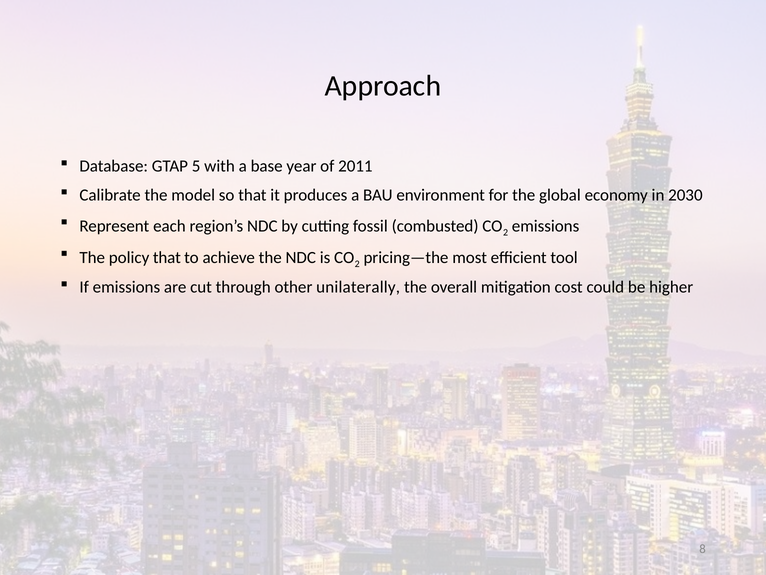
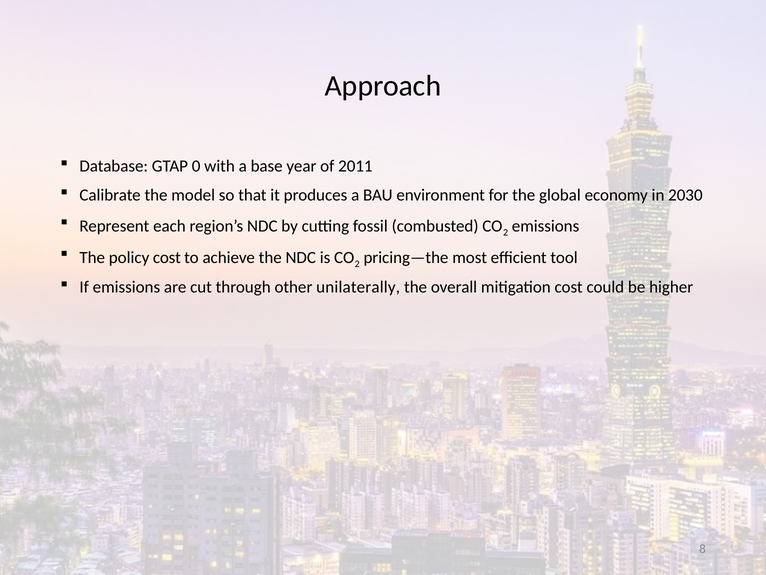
5: 5 -> 0
policy that: that -> cost
